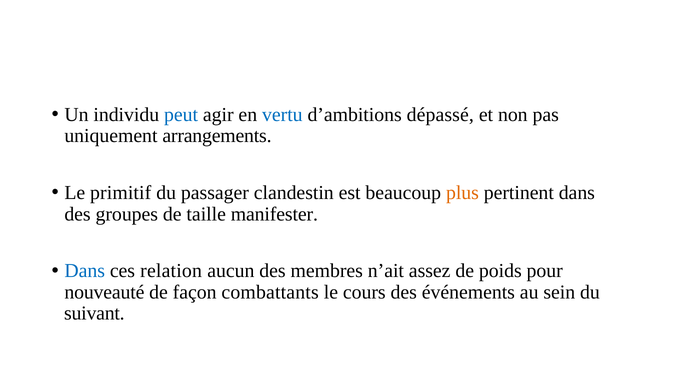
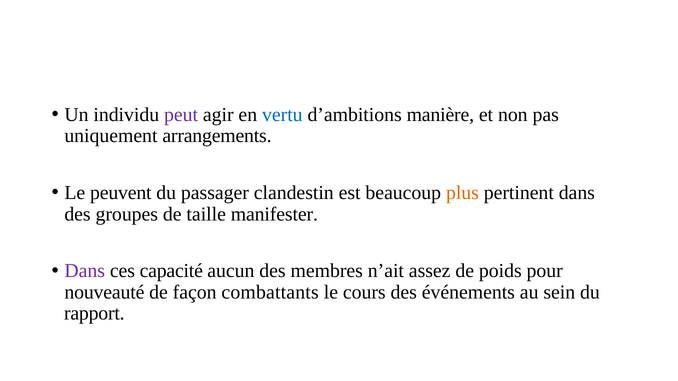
peut colour: blue -> purple
dépassé: dépassé -> manière
primitif: primitif -> peuvent
Dans at (85, 271) colour: blue -> purple
relation: relation -> capacité
suivant: suivant -> rapport
